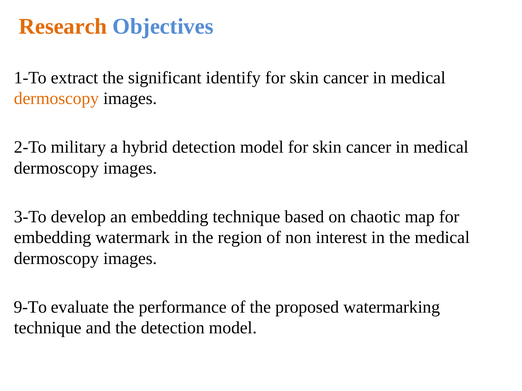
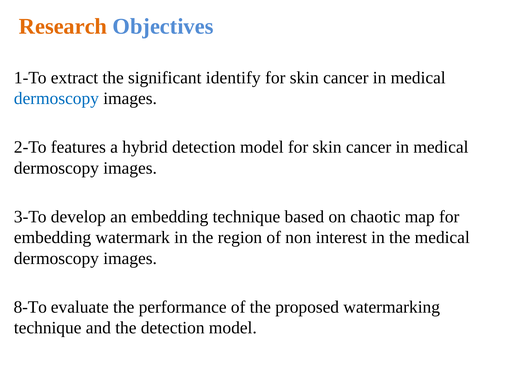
dermoscopy at (56, 99) colour: orange -> blue
military: military -> features
9-To: 9-To -> 8-To
